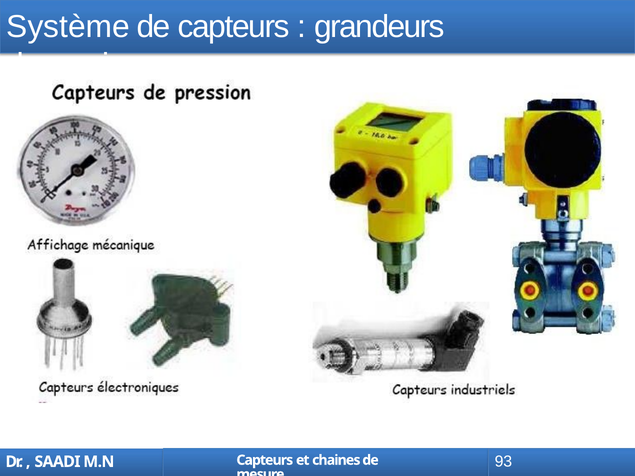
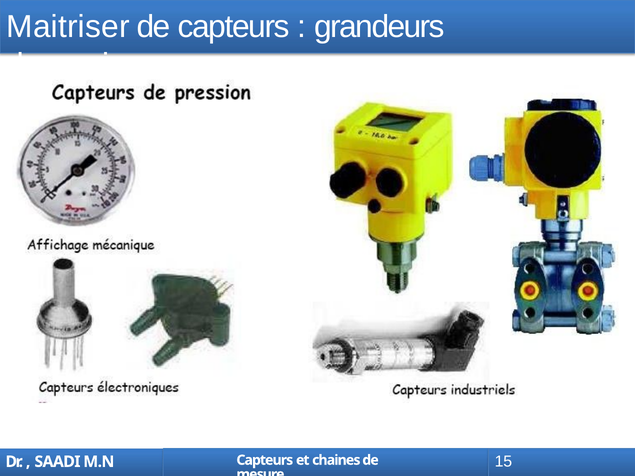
Système: Système -> Maitriser
93: 93 -> 15
